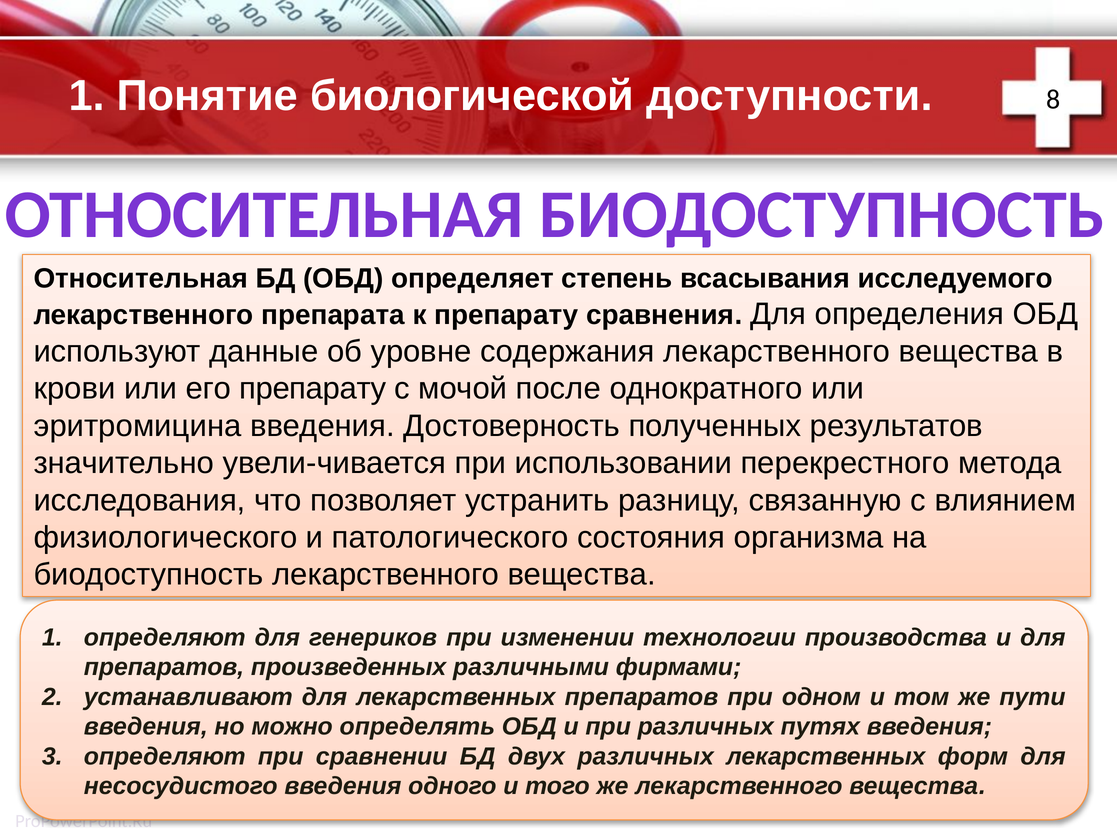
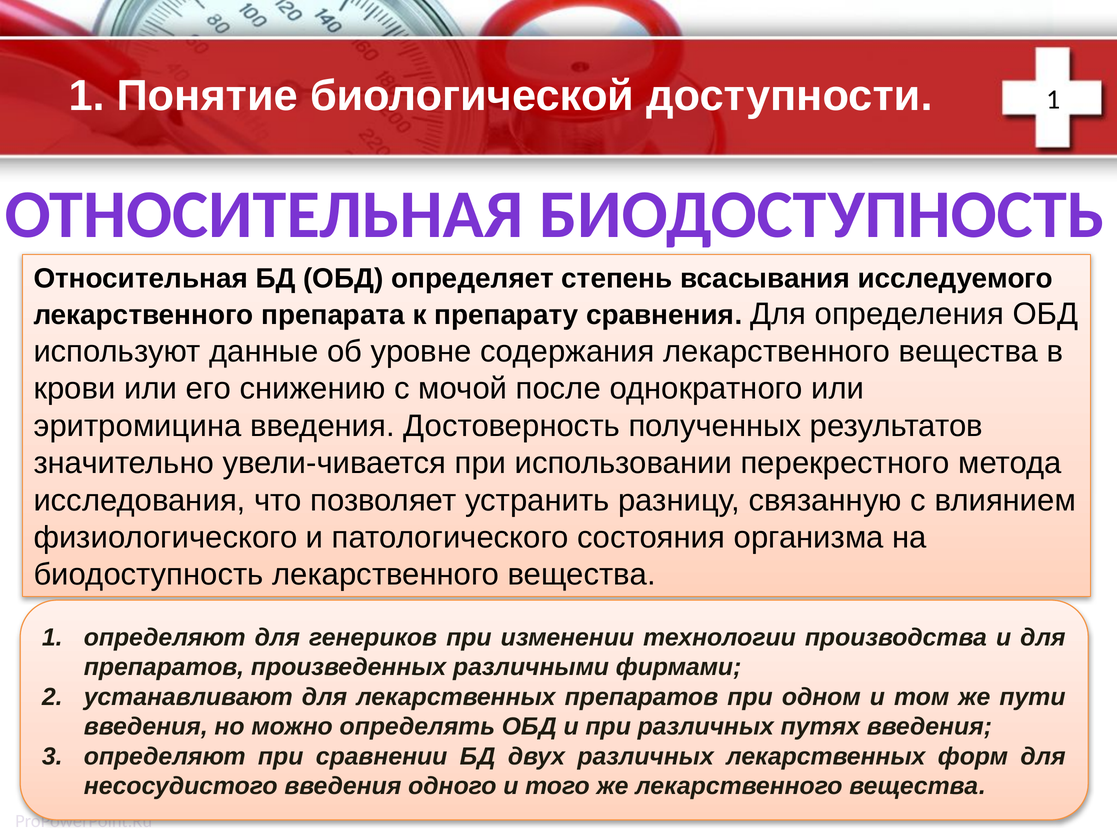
доступности 8: 8 -> 1
его препарату: препарату -> снижению
